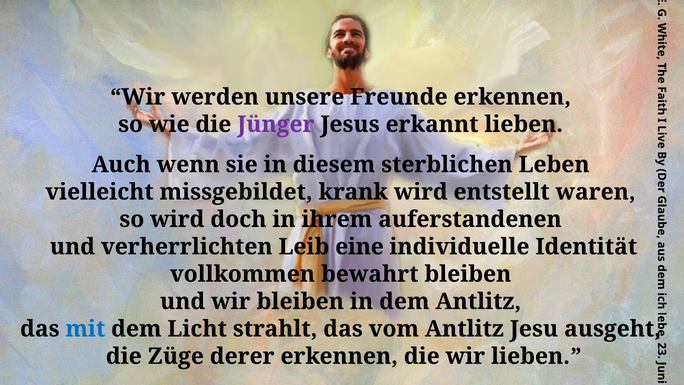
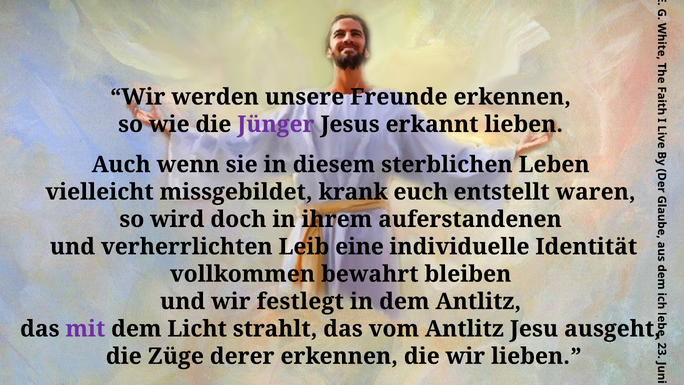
krank wird: wird -> euch
wir bleiben: bleiben -> festlegt
mit colour: blue -> purple
